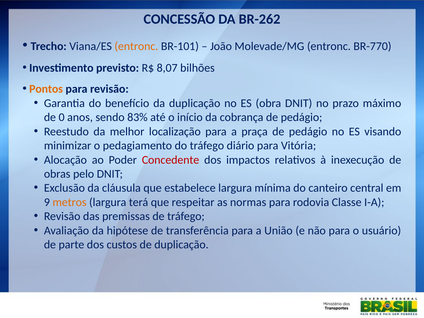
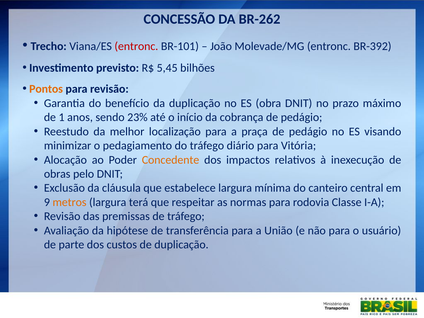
entronc at (136, 46) colour: orange -> red
BR-770: BR-770 -> BR-392
8,07: 8,07 -> 5,45
0: 0 -> 1
83%: 83% -> 23%
Concedente colour: red -> orange
